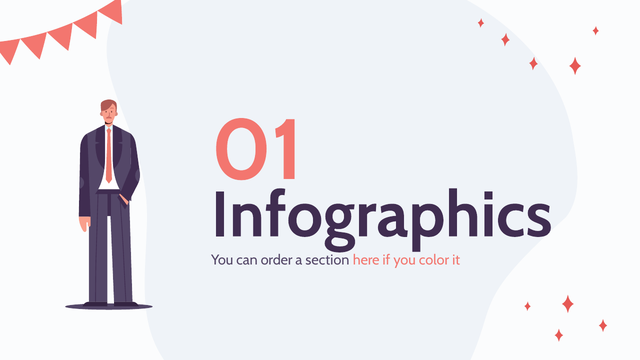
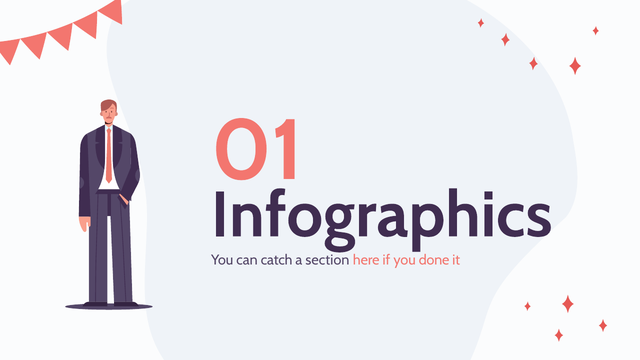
order: order -> catch
color: color -> done
